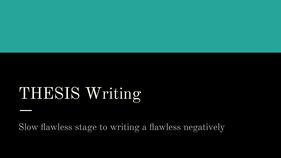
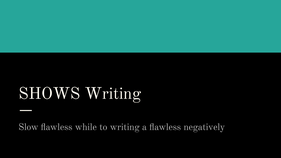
THESIS: THESIS -> SHOWS
stage: stage -> while
